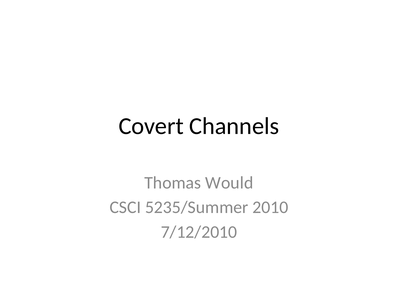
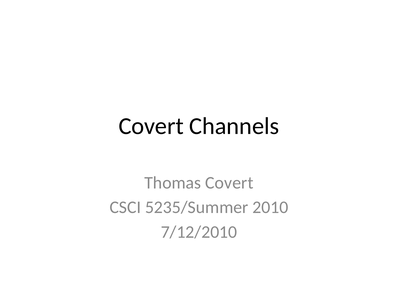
Thomas Would: Would -> Covert
